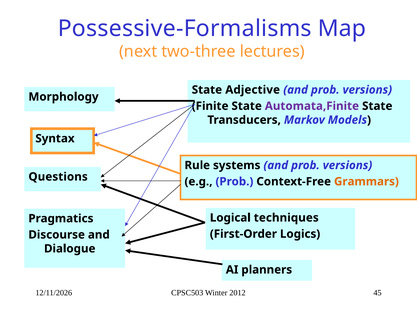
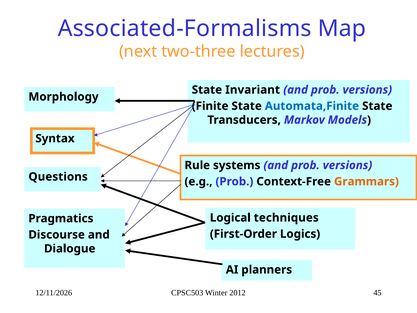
Possessive-Formalisms: Possessive-Formalisms -> Associated-Formalisms
Adjective: Adjective -> Invariant
Automata,Finite colour: purple -> blue
